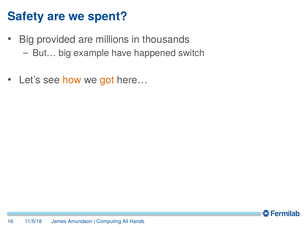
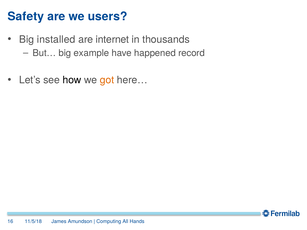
spent: spent -> users
provided: provided -> installed
millions: millions -> internet
switch: switch -> record
how colour: orange -> black
